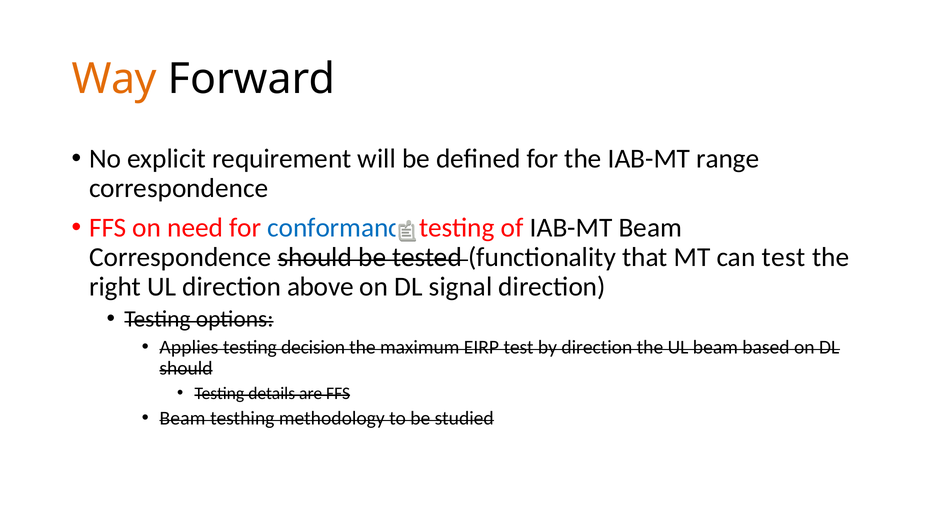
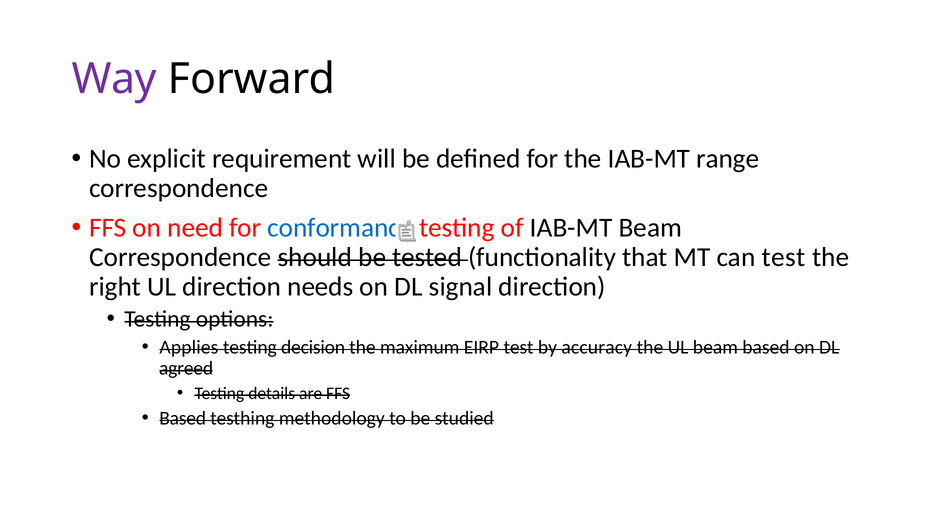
Way colour: orange -> purple
above: above -> needs
by direction: direction -> accuracy
should at (186, 368): should -> agreed
Beam at (182, 418): Beam -> Based
